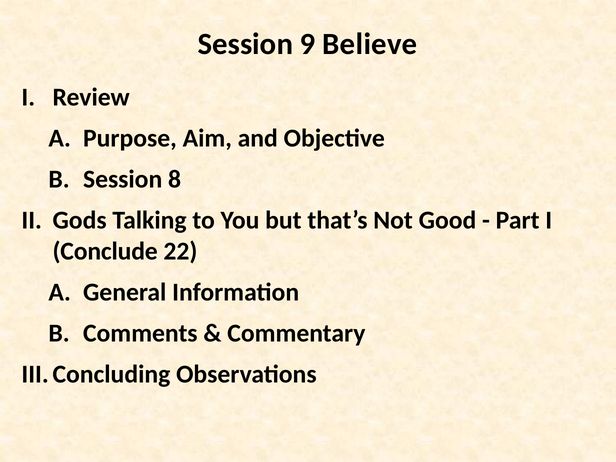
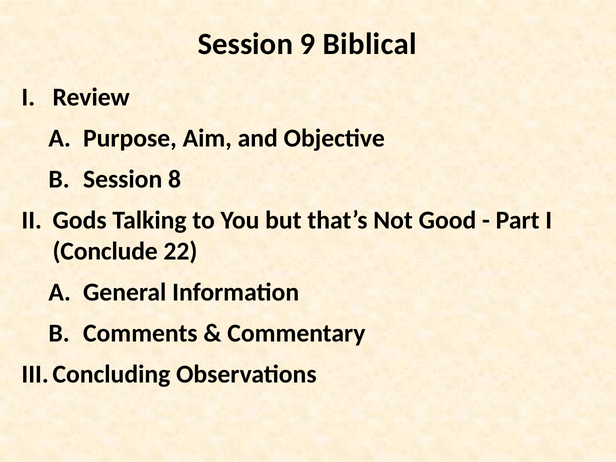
Believe: Believe -> Biblical
